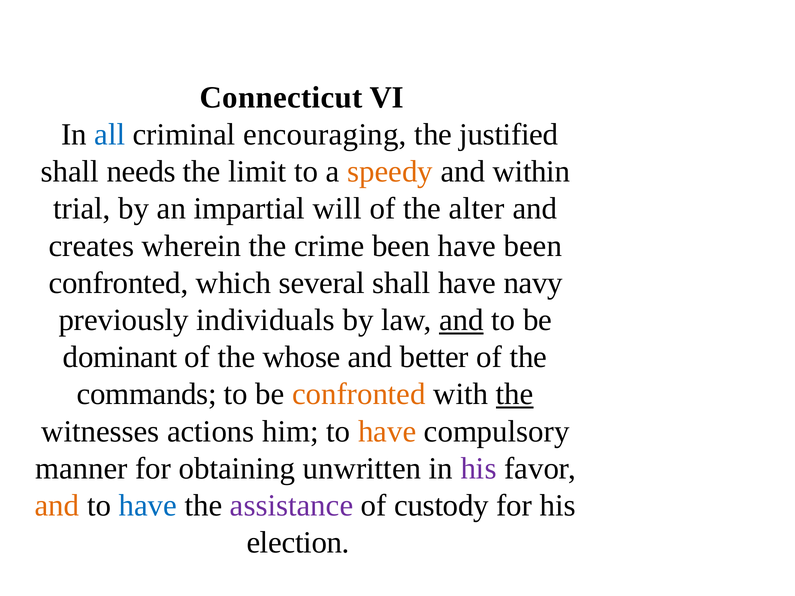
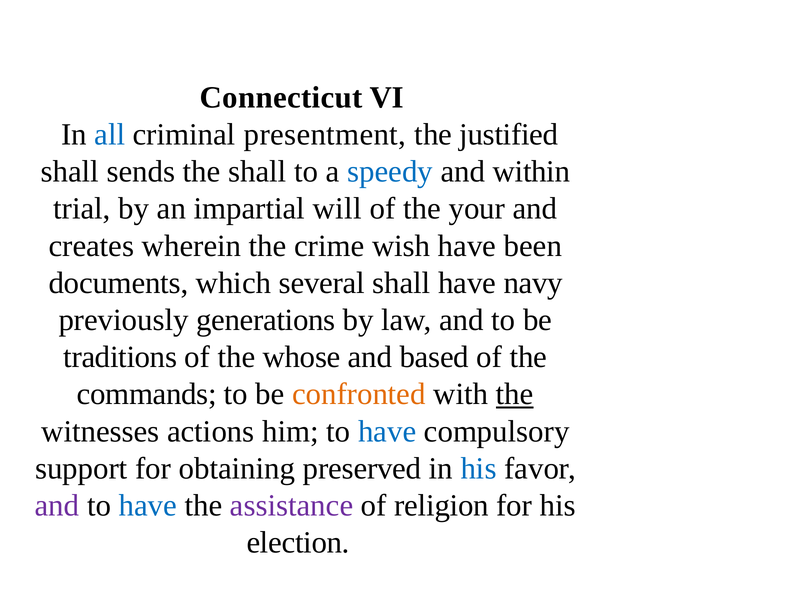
encouraging: encouraging -> presentment
needs: needs -> sends
the limit: limit -> shall
speedy colour: orange -> blue
alter: alter -> your
crime been: been -> wish
confronted at (118, 283): confronted -> documents
individuals: individuals -> generations
and at (461, 320) underline: present -> none
dominant: dominant -> traditions
better: better -> based
have at (387, 432) colour: orange -> blue
manner: manner -> support
unwritten: unwritten -> preserved
his at (479, 469) colour: purple -> blue
and at (57, 506) colour: orange -> purple
custody: custody -> religion
